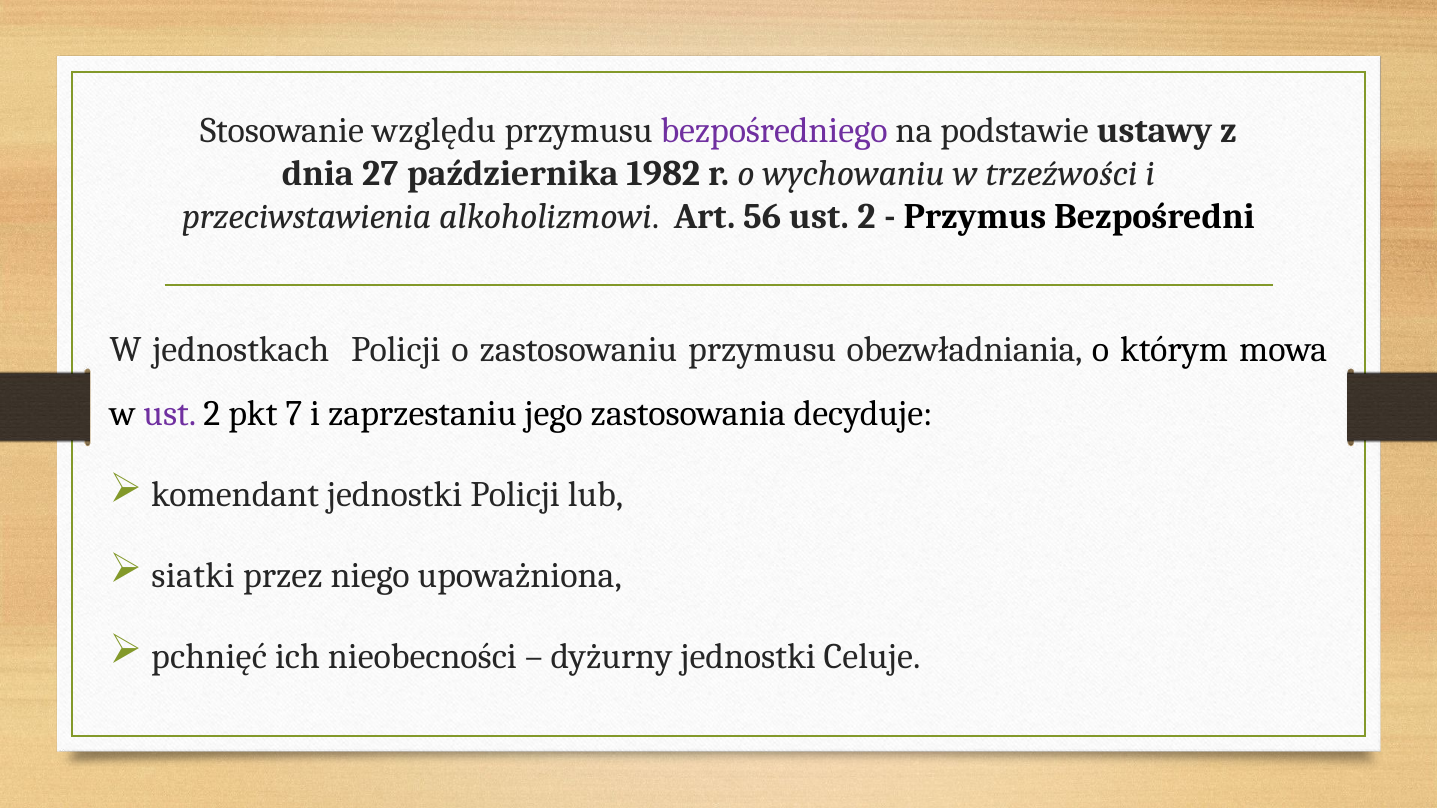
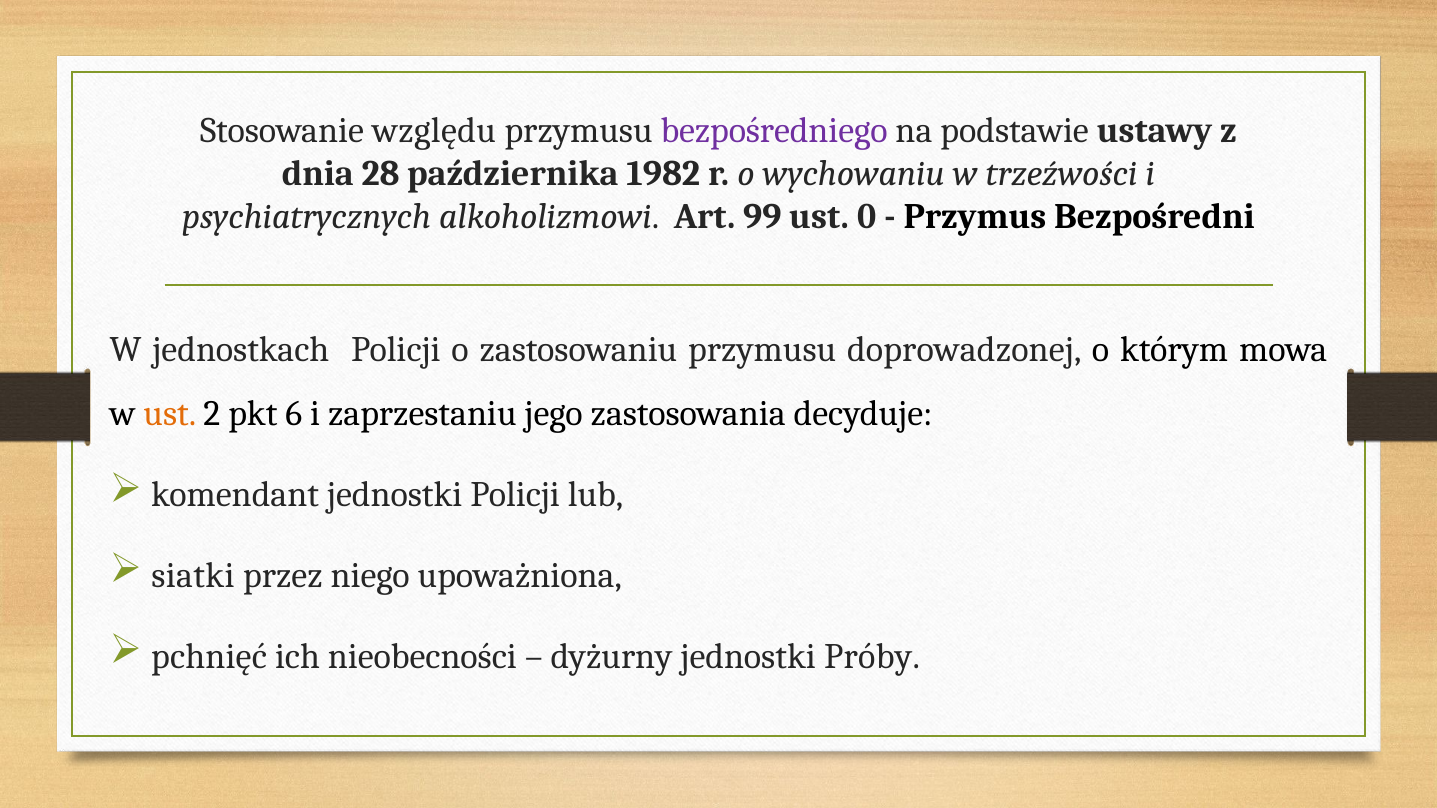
27: 27 -> 28
przeciwstawienia: przeciwstawienia -> psychiatrycznych
56: 56 -> 99
2 at (867, 217): 2 -> 0
obezwładniania: obezwładniania -> doprowadzonej
ust at (170, 414) colour: purple -> orange
7: 7 -> 6
Celuje: Celuje -> Próby
